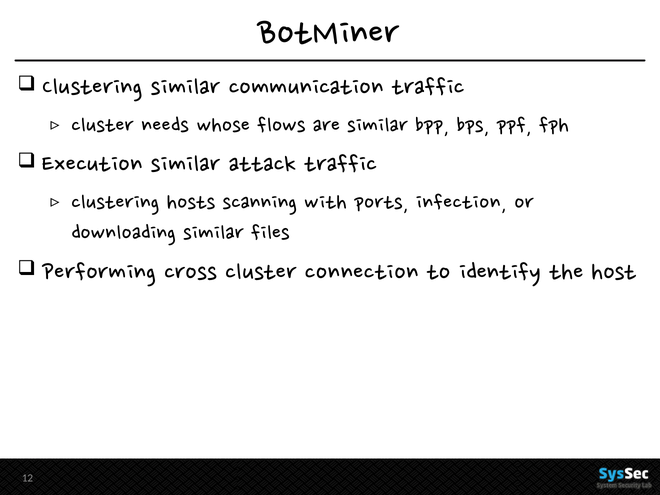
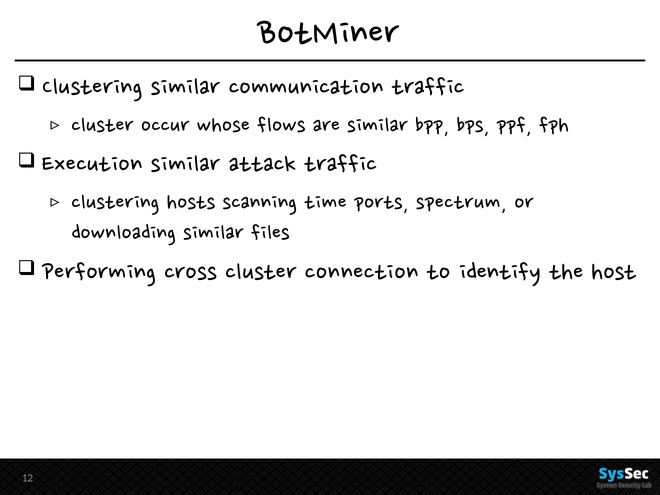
needs: needs -> occur
with: with -> time
infection: infection -> spectrum
